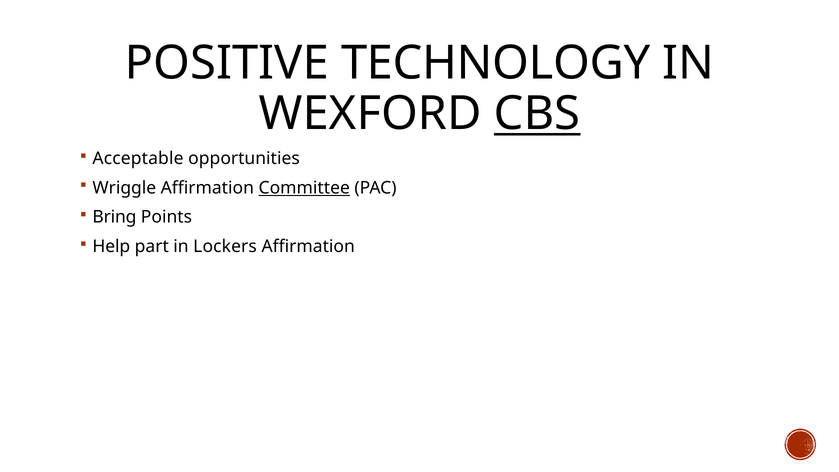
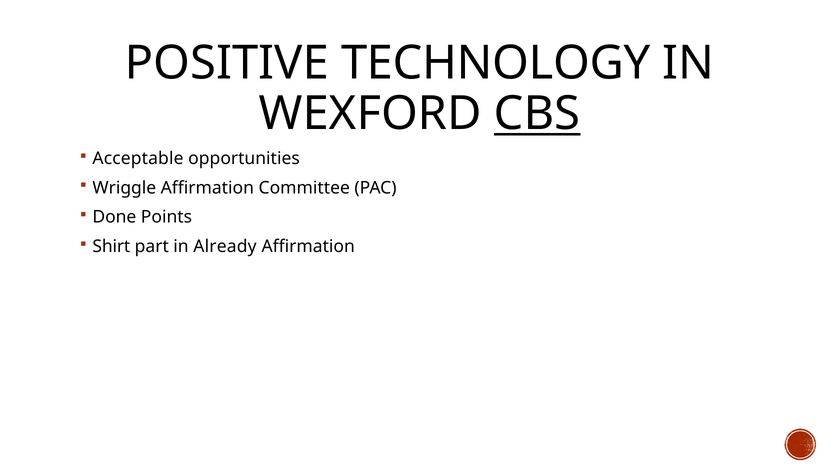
Committee underline: present -> none
Bring: Bring -> Done
Help: Help -> Shirt
Lockers: Lockers -> Already
